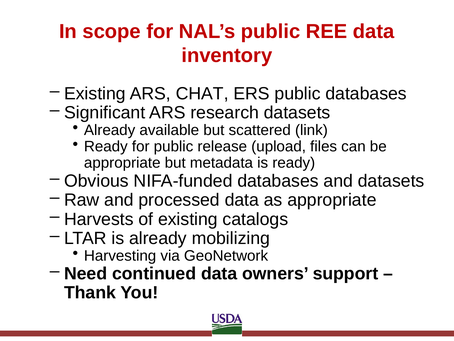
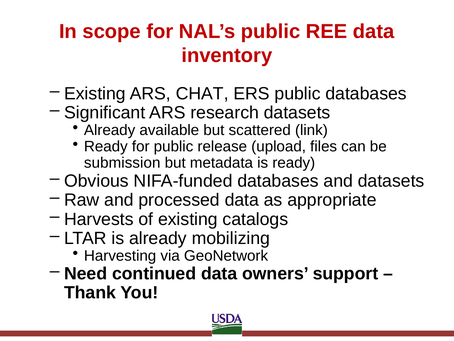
appropriate at (122, 163): appropriate -> submission
